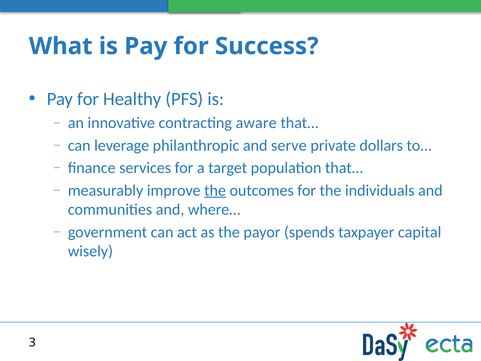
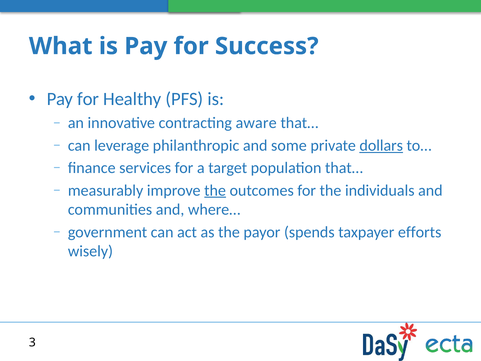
serve: serve -> some
dollars underline: none -> present
capital: capital -> efforts
